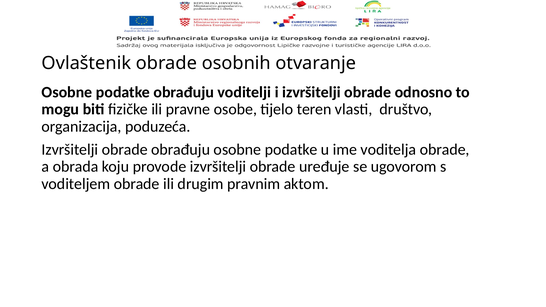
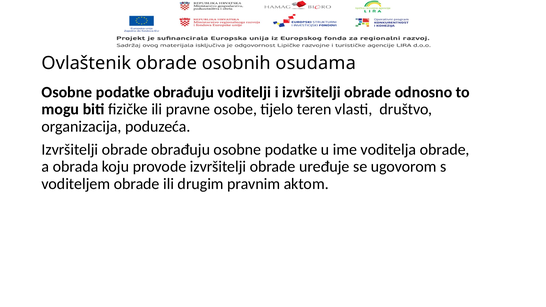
otvaranje: otvaranje -> osudama
